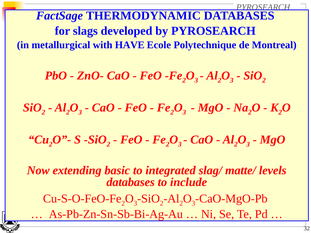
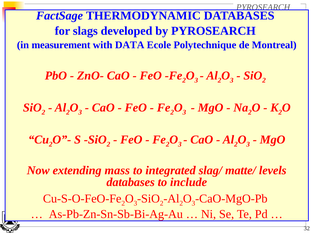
metallurgical: metallurgical -> measurement
HAVE: HAVE -> DATA
basic: basic -> mass
